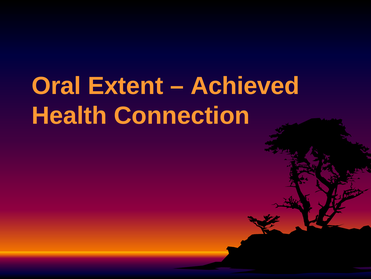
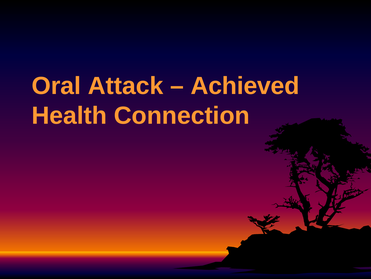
Extent: Extent -> Attack
